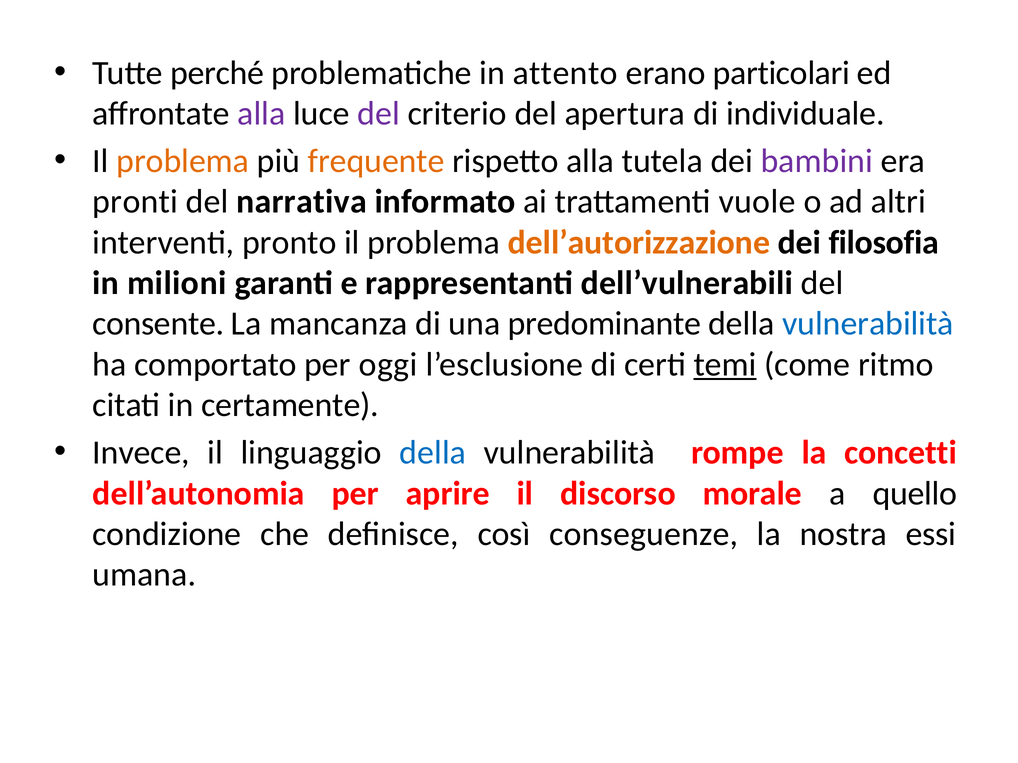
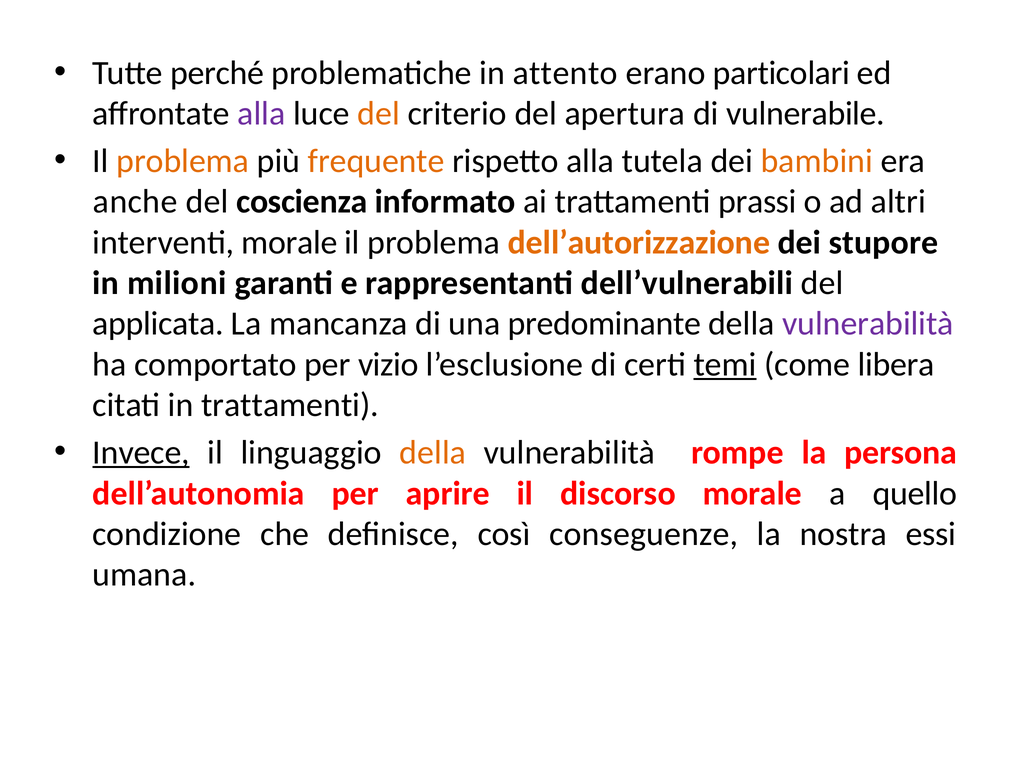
del at (379, 114) colour: purple -> orange
individuale: individuale -> vulnerabile
bambini colour: purple -> orange
pronti: pronti -> anche
narrativa: narrativa -> coscienza
vuole: vuole -> prassi
interventi pronto: pronto -> morale
filosofia: filosofia -> stupore
consente: consente -> applicata
vulnerabilità at (868, 324) colour: blue -> purple
oggi: oggi -> vizio
ritmo: ritmo -> libera
in certamente: certamente -> trattamenti
Invece underline: none -> present
della at (433, 453) colour: blue -> orange
concetti: concetti -> persona
